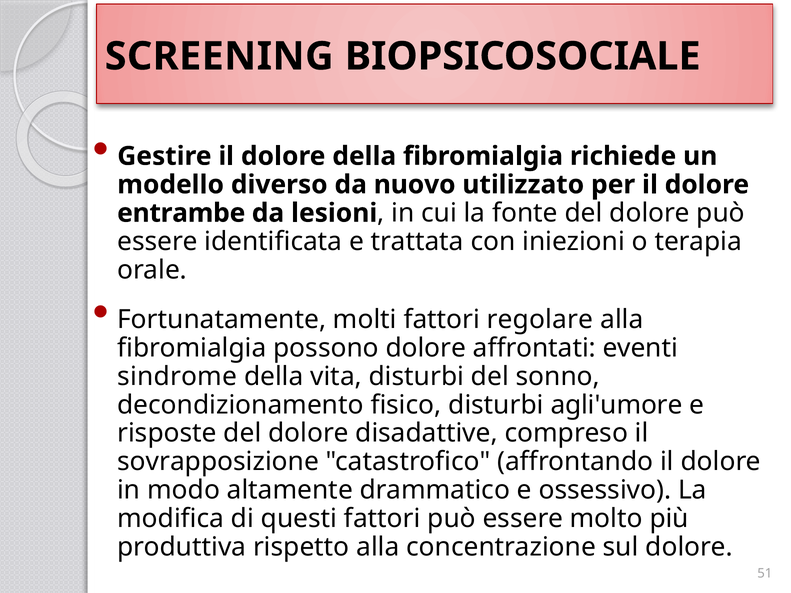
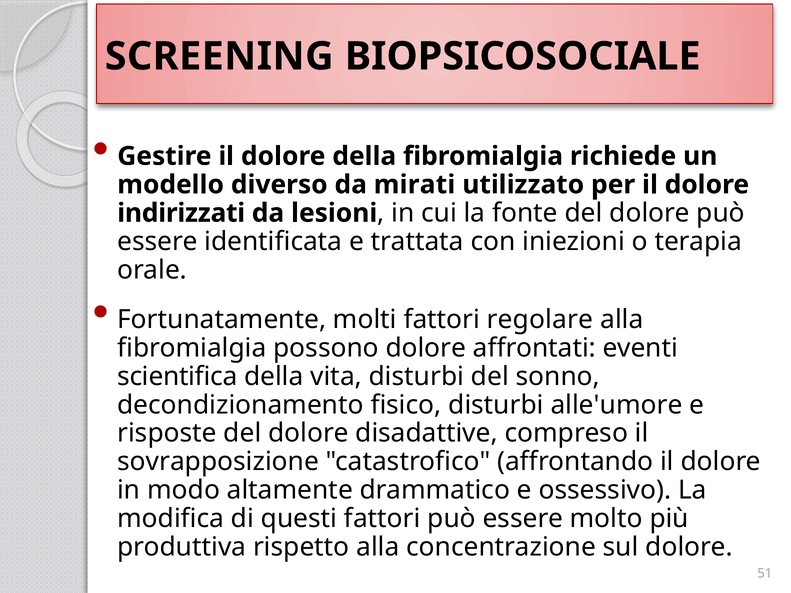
nuovo: nuovo -> mirati
entrambe: entrambe -> indirizzati
sindrome: sindrome -> scientifica
agli'umore: agli'umore -> alle'umore
